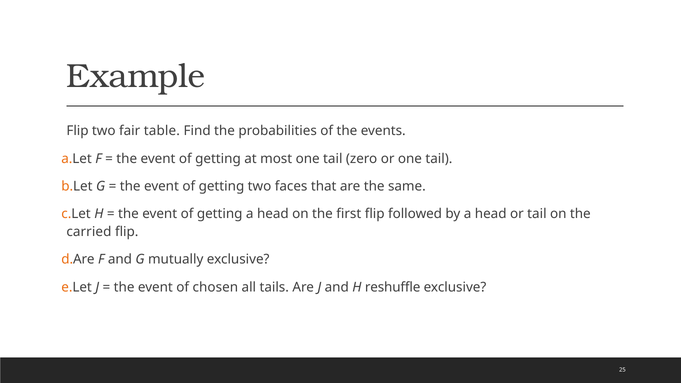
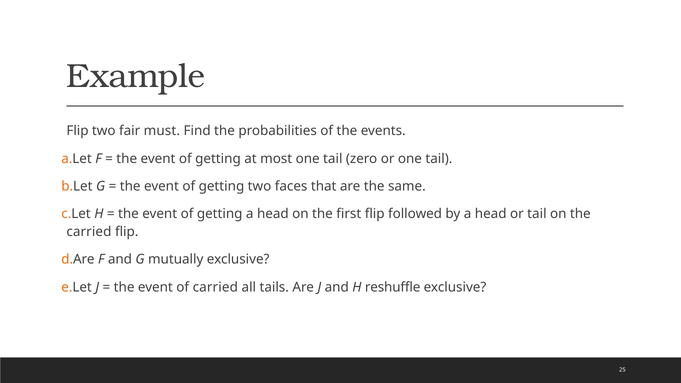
table: table -> must
of chosen: chosen -> carried
